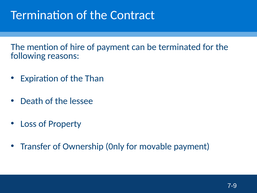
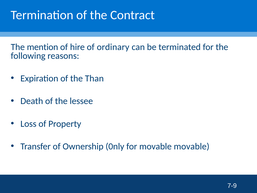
of payment: payment -> ordinary
movable payment: payment -> movable
